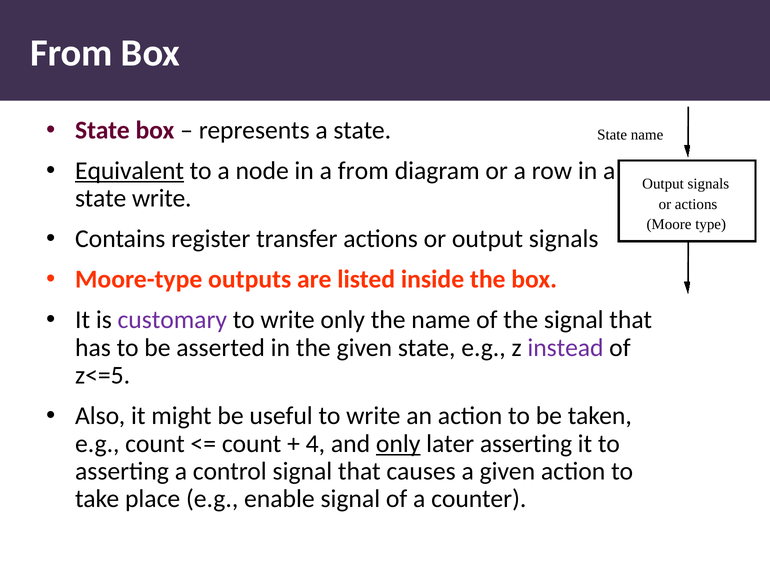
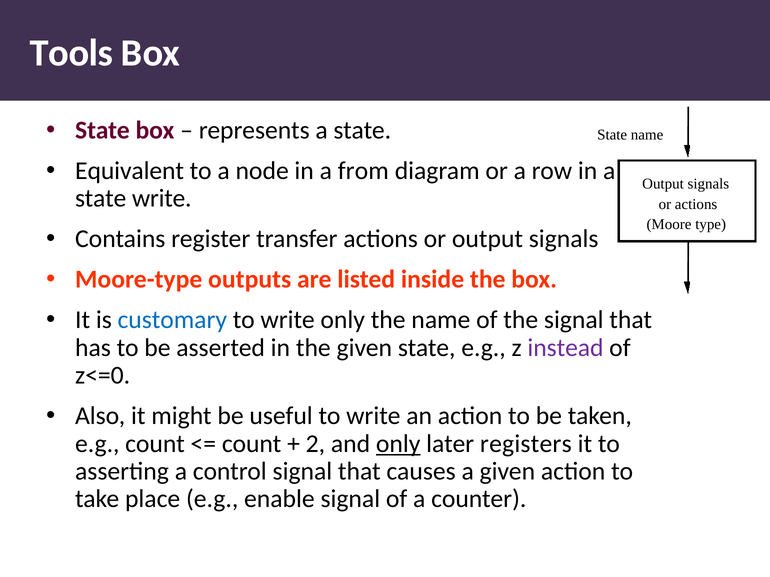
From at (71, 53): From -> Tools
Equivalent underline: present -> none
customary colour: purple -> blue
z<=5: z<=5 -> z<=0
4: 4 -> 2
later asserting: asserting -> registers
